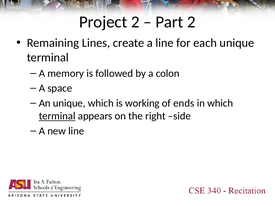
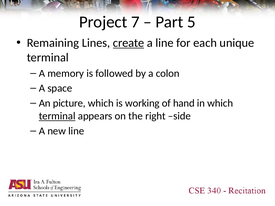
Project 2: 2 -> 7
Part 2: 2 -> 5
create underline: none -> present
An unique: unique -> picture
ends: ends -> hand
